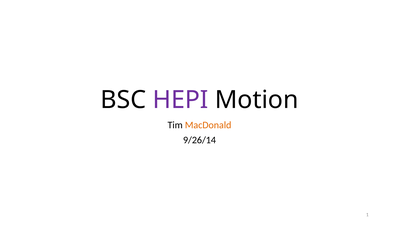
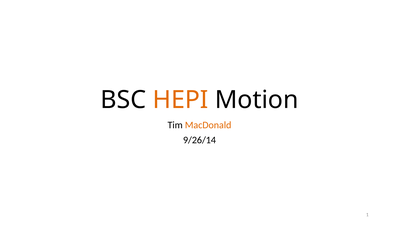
HEPI colour: purple -> orange
